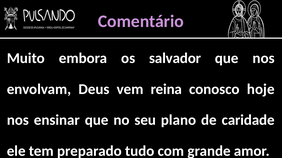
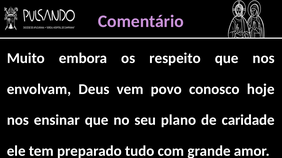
salvador: salvador -> respeito
reina: reina -> povo
